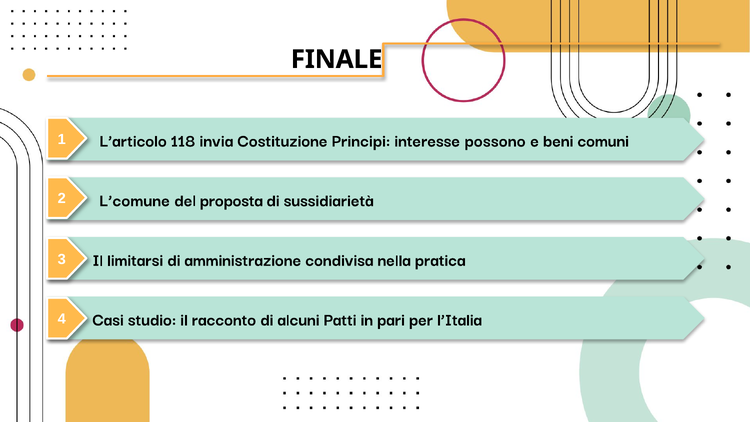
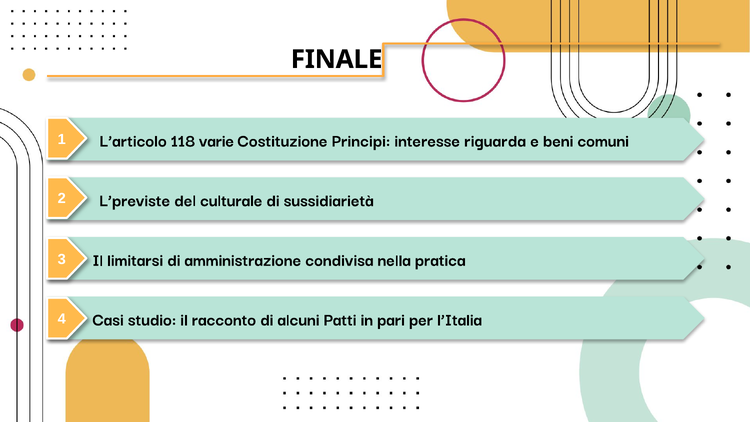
invia: invia -> varie
possono: possono -> riguarda
L’comune: L’comune -> L’previste
proposta: proposta -> culturale
